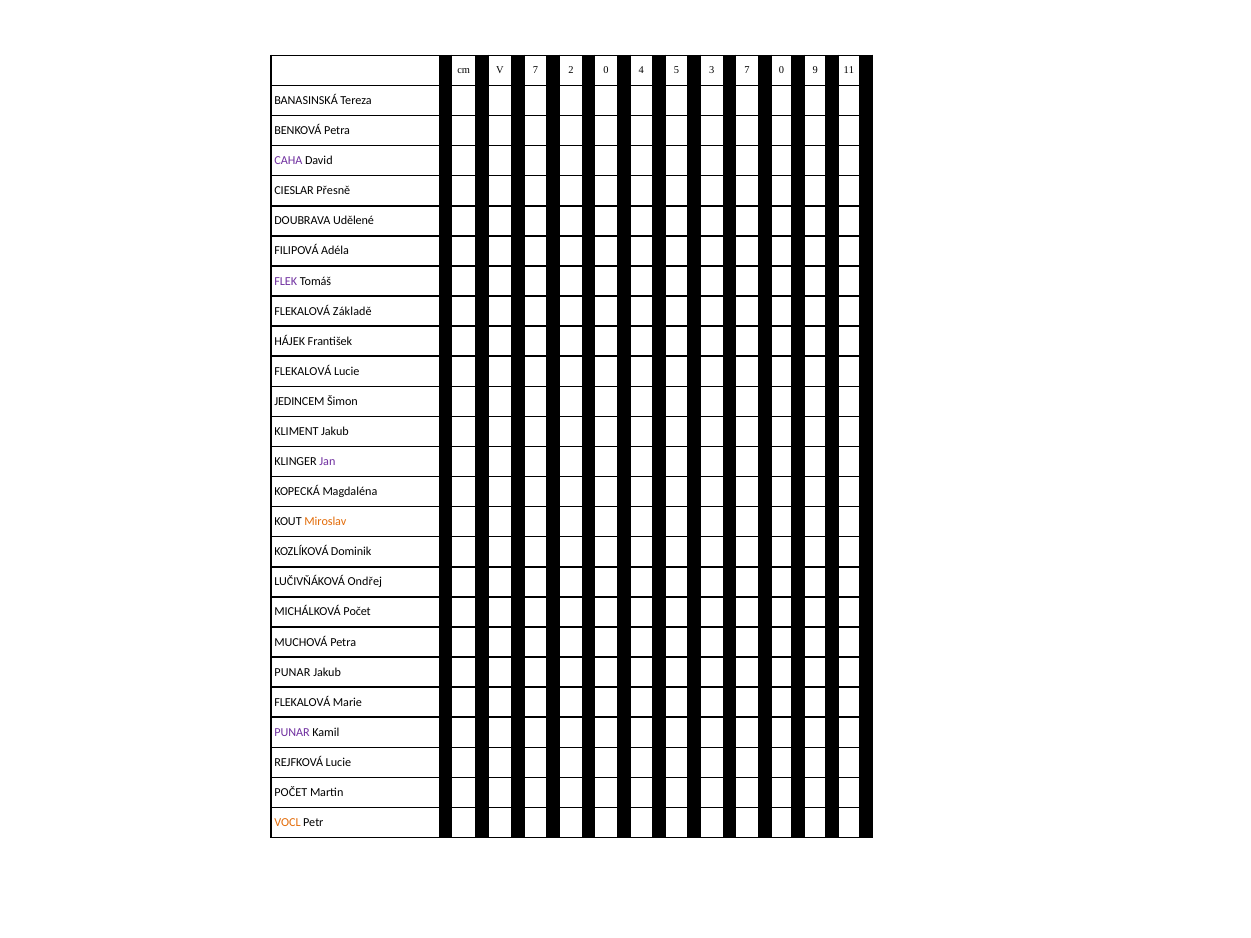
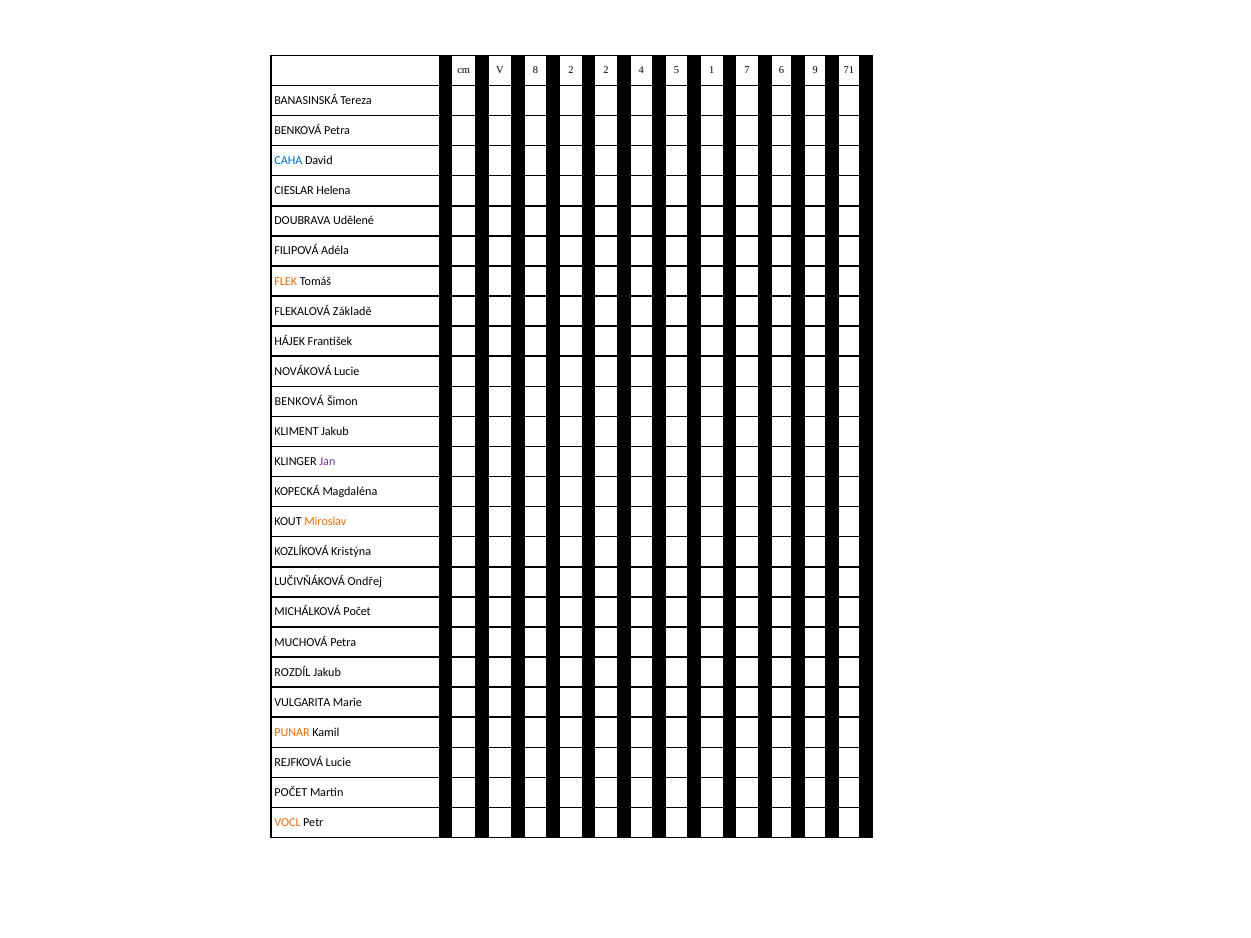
V 7: 7 -> 8
2 0: 0 -> 2
3: 3 -> 1
7 0: 0 -> 6
11: 11 -> 71
CAHA colour: purple -> blue
Přesně: Přesně -> Helena
FLEK colour: purple -> orange
FLEKALOVÁ at (303, 371): FLEKALOVÁ -> NOVÁKOVÁ
JEDINCEM at (299, 401): JEDINCEM -> BENKOVÁ
Dominik: Dominik -> Kristýna
PUNAR at (292, 672): PUNAR -> ROZDÍL
FLEKALOVÁ at (302, 702): FLEKALOVÁ -> VULGARITA
PUNAR at (292, 732) colour: purple -> orange
